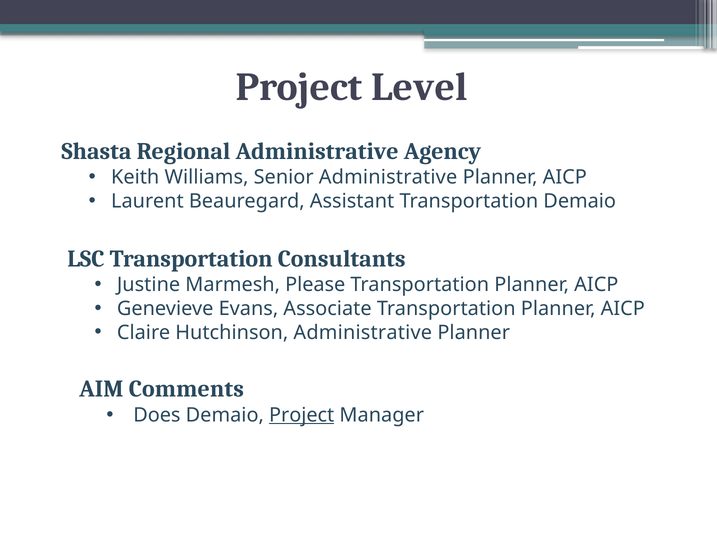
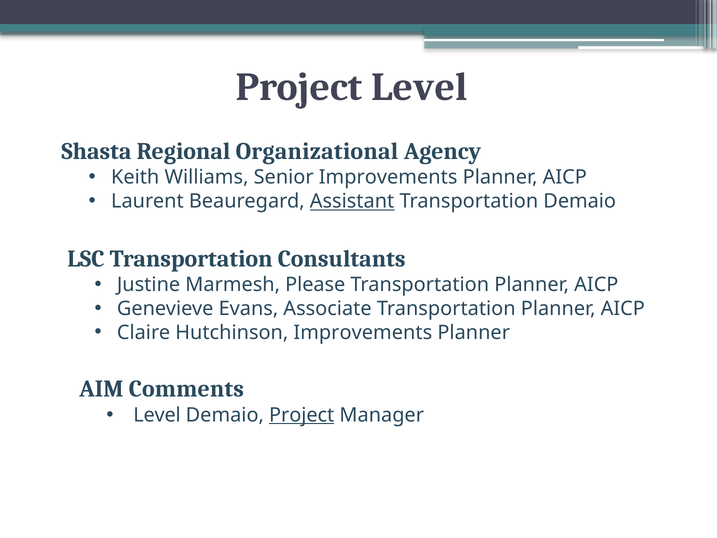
Regional Administrative: Administrative -> Organizational
Senior Administrative: Administrative -> Improvements
Assistant underline: none -> present
Hutchinson Administrative: Administrative -> Improvements
Does at (157, 415): Does -> Level
